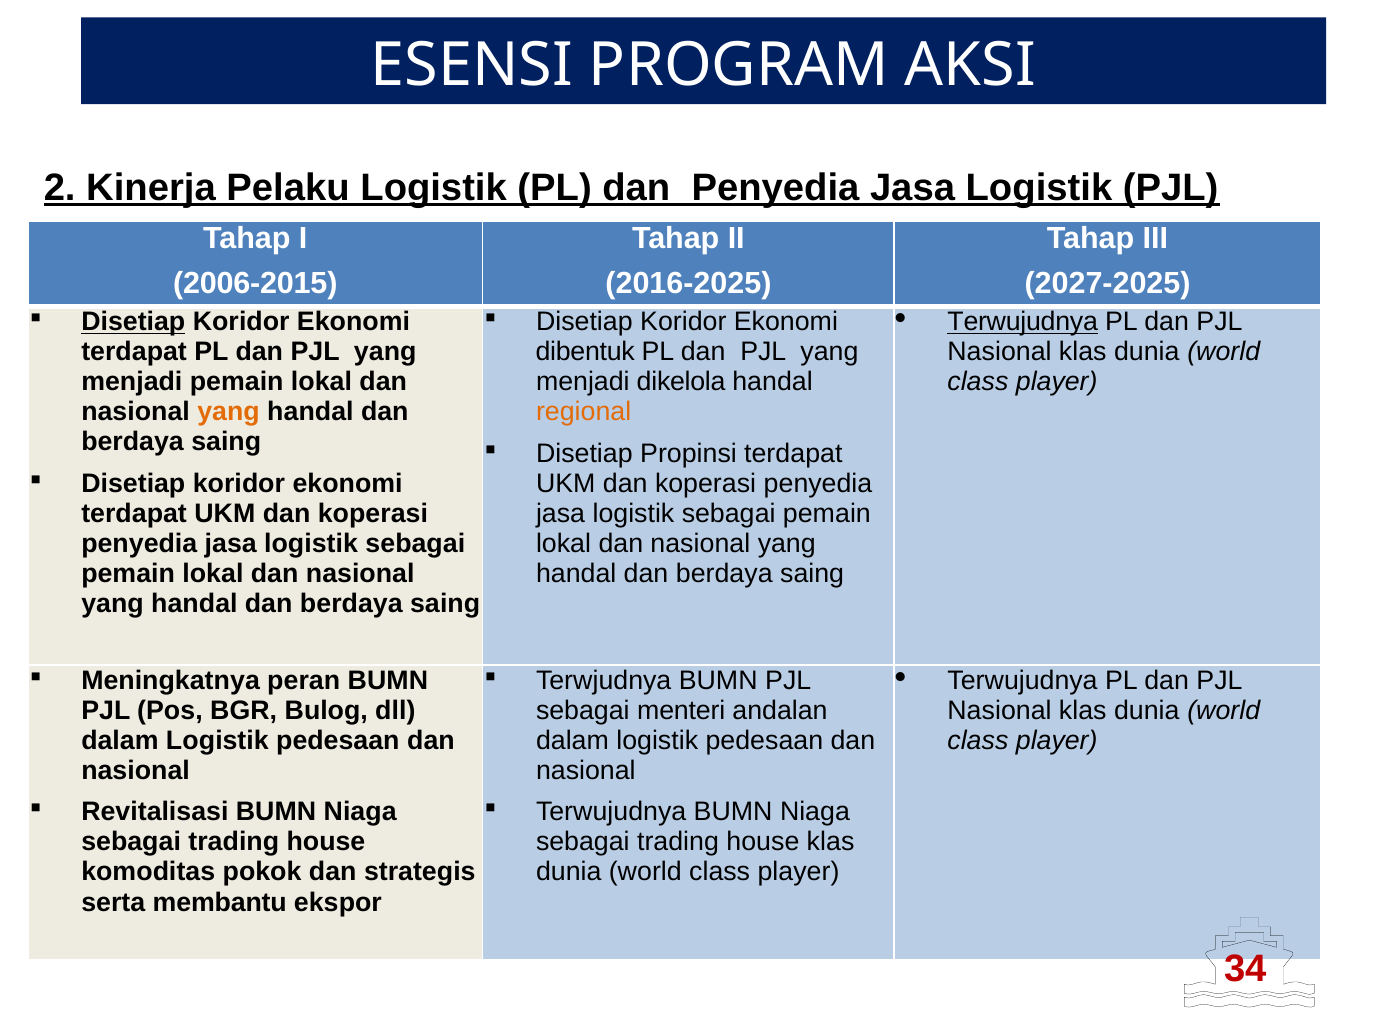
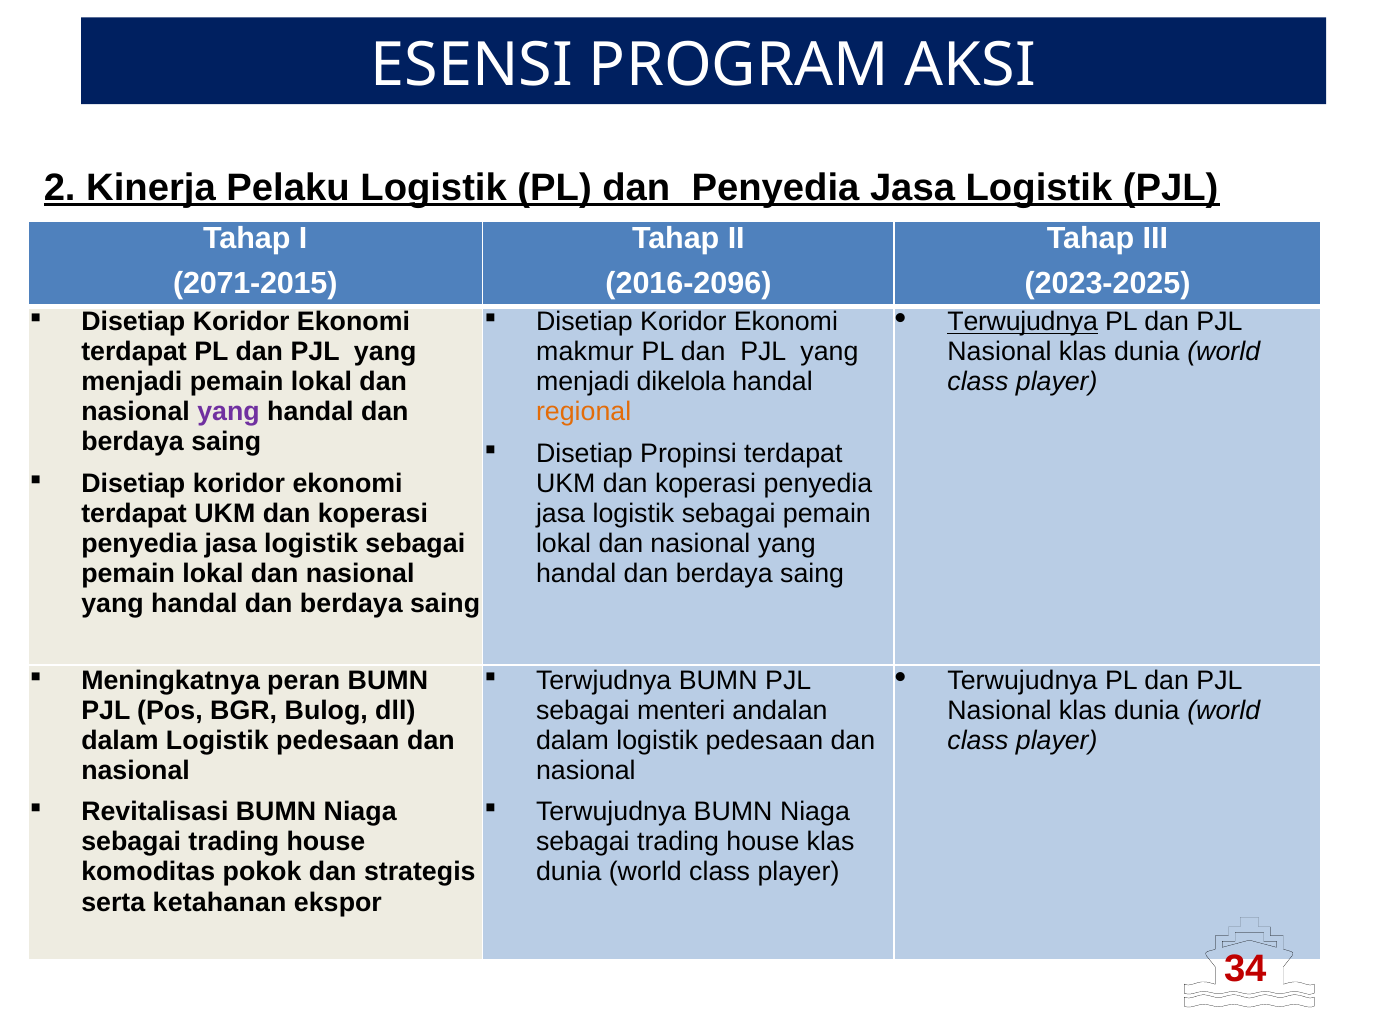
2006-2015: 2006-2015 -> 2071-2015
2016-2025: 2016-2025 -> 2016-2096
2027-2025: 2027-2025 -> 2023-2025
Disetiap at (133, 322) underline: present -> none
dibentuk: dibentuk -> makmur
yang at (228, 412) colour: orange -> purple
membantu: membantu -> ketahanan
